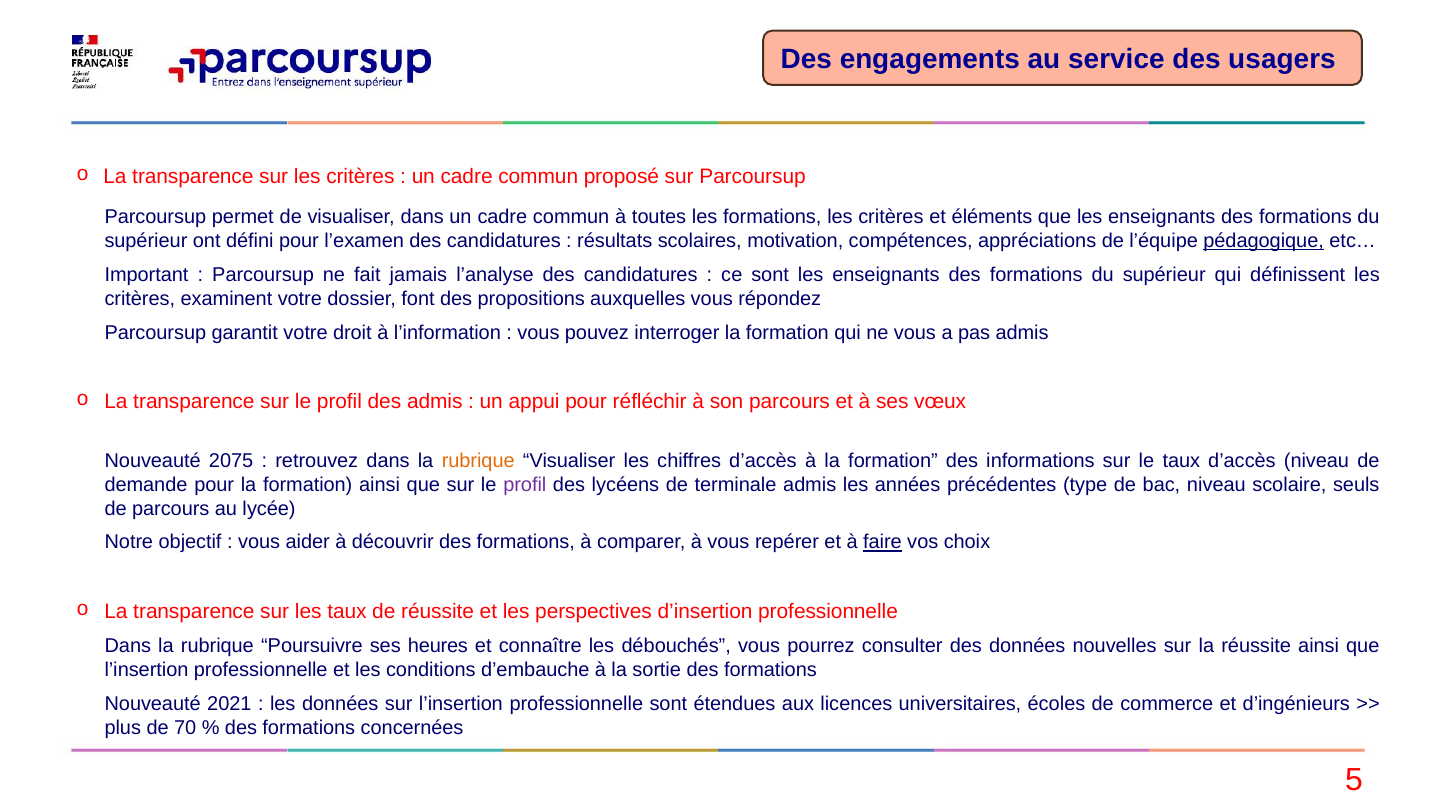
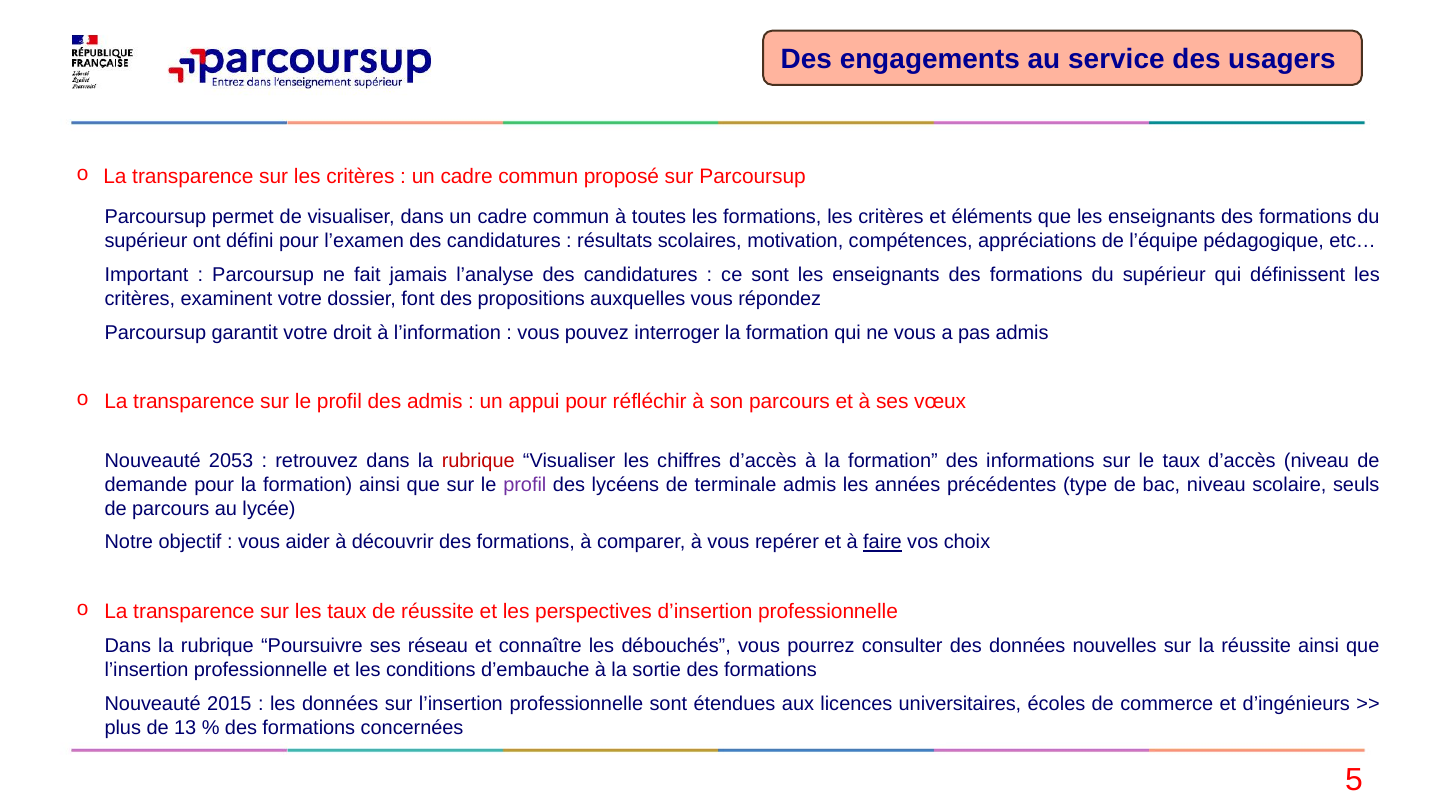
pédagogique underline: present -> none
2075: 2075 -> 2053
rubrique at (478, 460) colour: orange -> red
heures: heures -> réseau
2021: 2021 -> 2015
70: 70 -> 13
